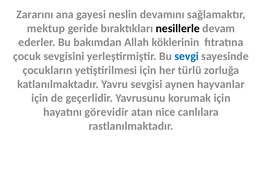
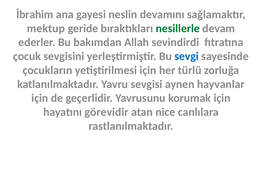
Zararını: Zararını -> İbrahim
nesillerle colour: black -> green
köklerinin: köklerinin -> sevindirdi
